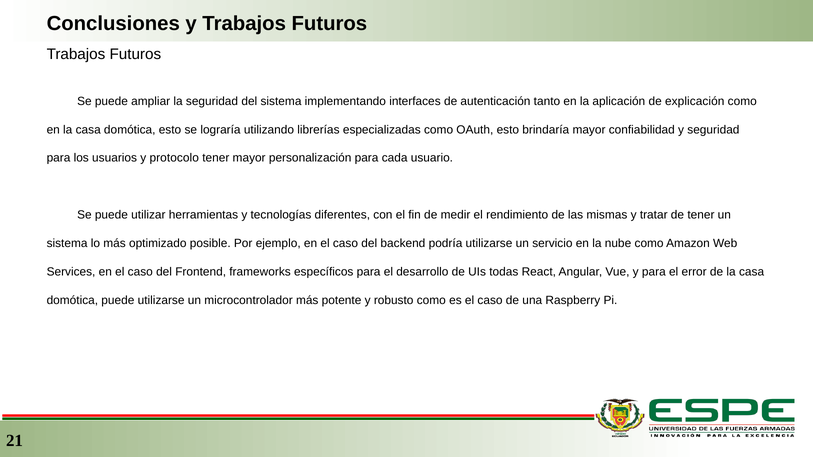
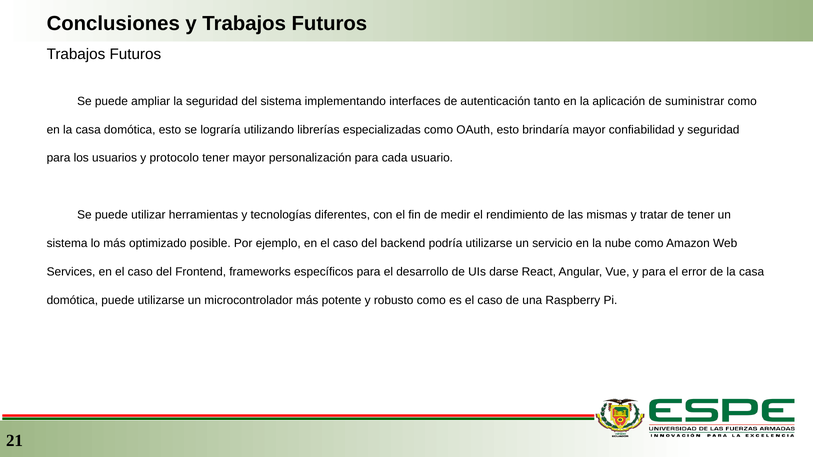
explicación: explicación -> suministrar
todas: todas -> darse
